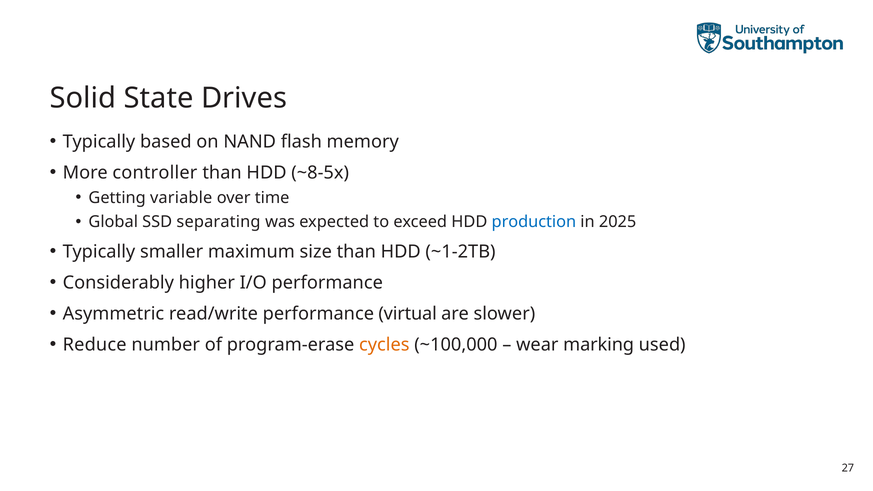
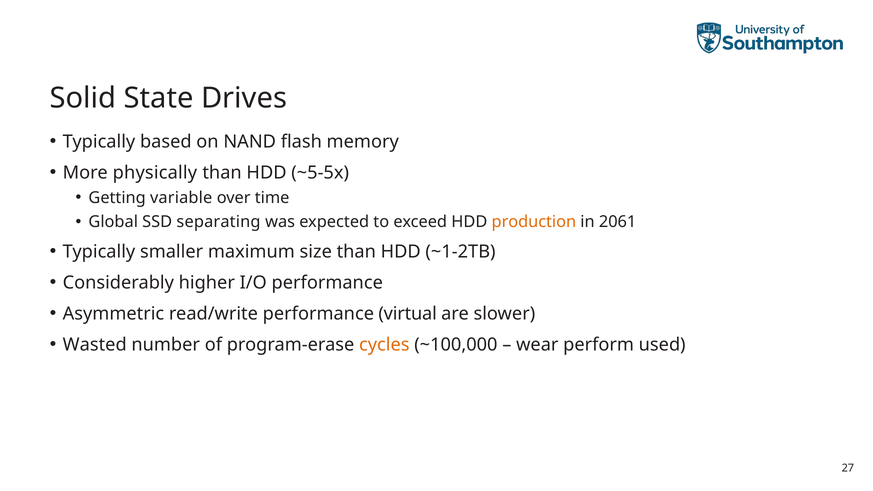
controller: controller -> physically
~8-5x: ~8-5x -> ~5-5x
production colour: blue -> orange
2025: 2025 -> 2061
Reduce: Reduce -> Wasted
marking: marking -> perform
